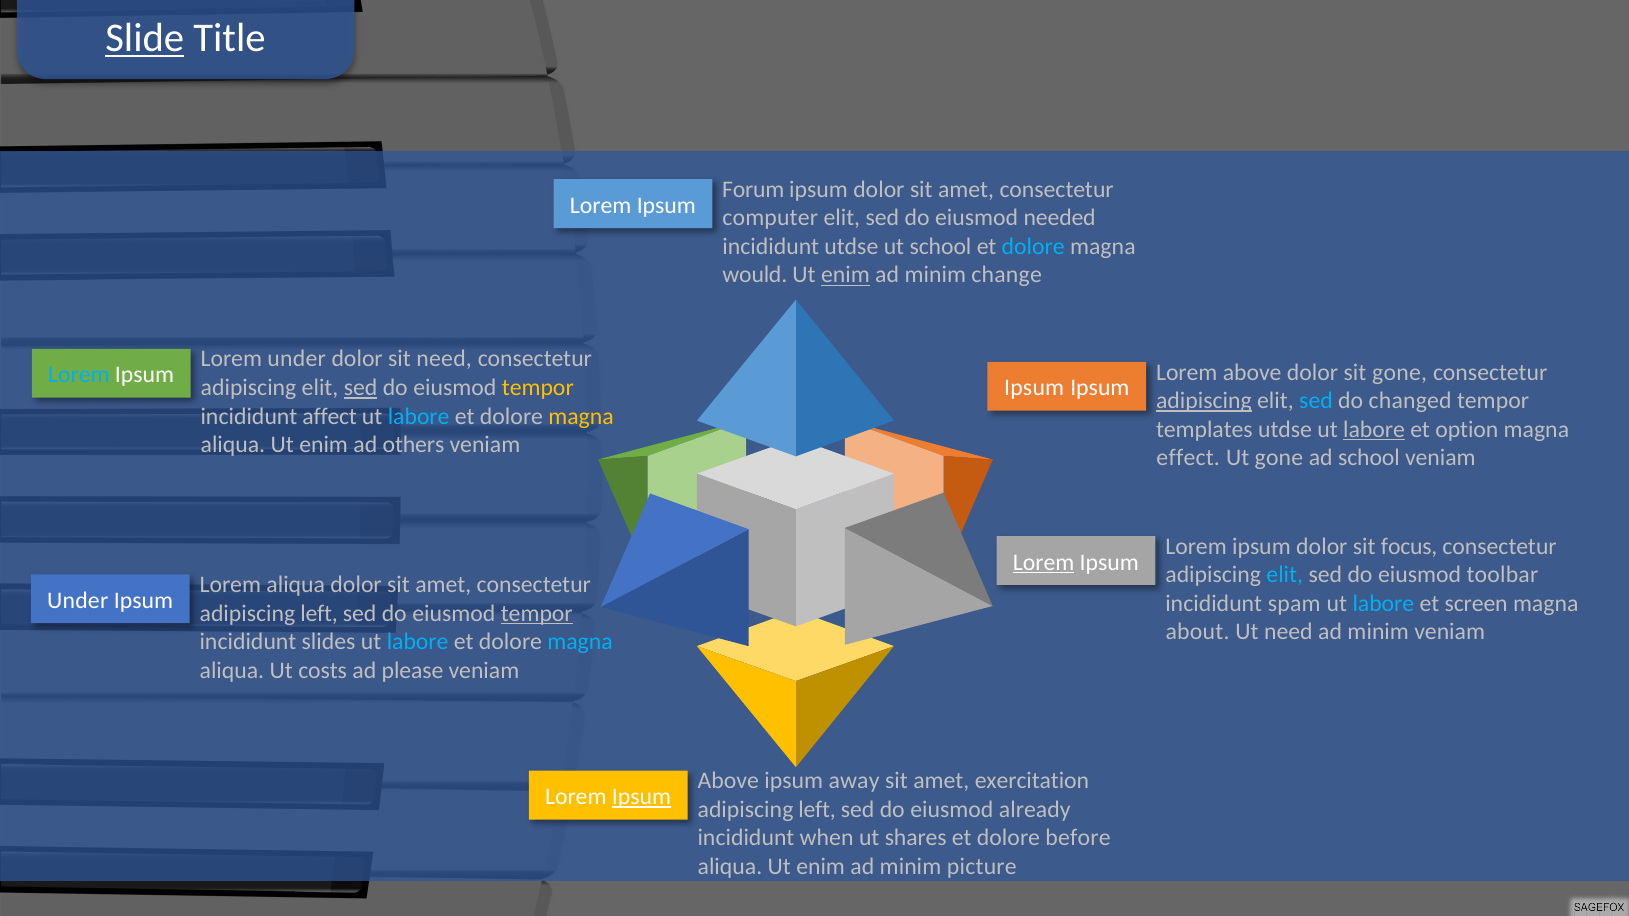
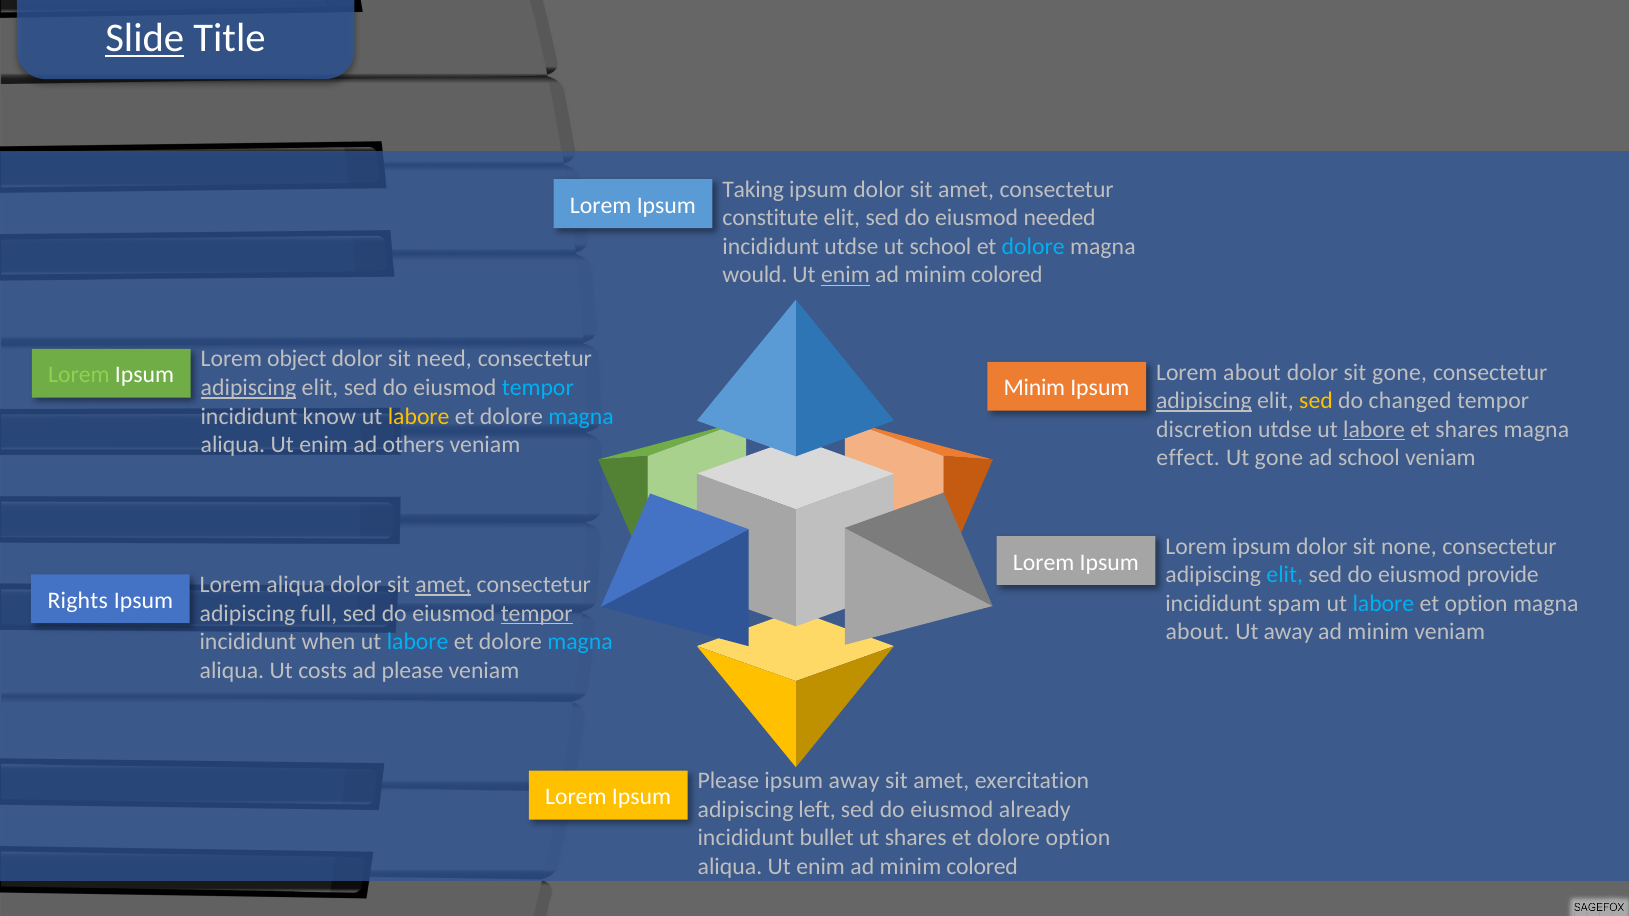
Forum: Forum -> Taking
computer: computer -> constitute
change at (1007, 275): change -> colored
Lorem under: under -> object
Lorem above: above -> about
Lorem at (79, 375) colour: light blue -> light green
adipiscing at (249, 388) underline: none -> present
sed at (361, 388) underline: present -> none
tempor at (538, 388) colour: yellow -> light blue
Ipsum at (1034, 388): Ipsum -> Minim
sed at (1316, 401) colour: light blue -> yellow
affect: affect -> know
labore at (419, 416) colour: light blue -> yellow
magna at (581, 416) colour: yellow -> light blue
templates: templates -> discretion
et option: option -> shares
focus: focus -> none
Lorem at (1044, 562) underline: present -> none
toolbar: toolbar -> provide
amet at (443, 585) underline: none -> present
Under at (78, 601): Under -> Rights
et screen: screen -> option
left at (319, 613): left -> full
Ut need: need -> away
slides: slides -> when
Above at (728, 781): Above -> Please
Ipsum at (642, 797) underline: present -> none
when: when -> bullet
dolore before: before -> option
picture at (982, 867): picture -> colored
